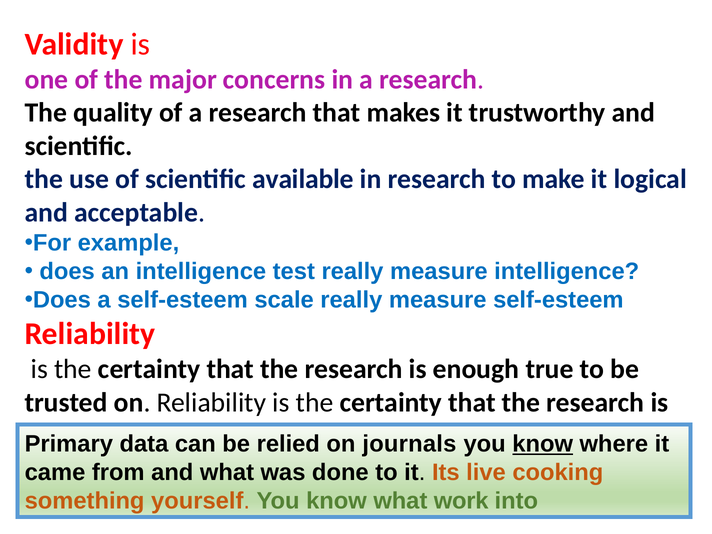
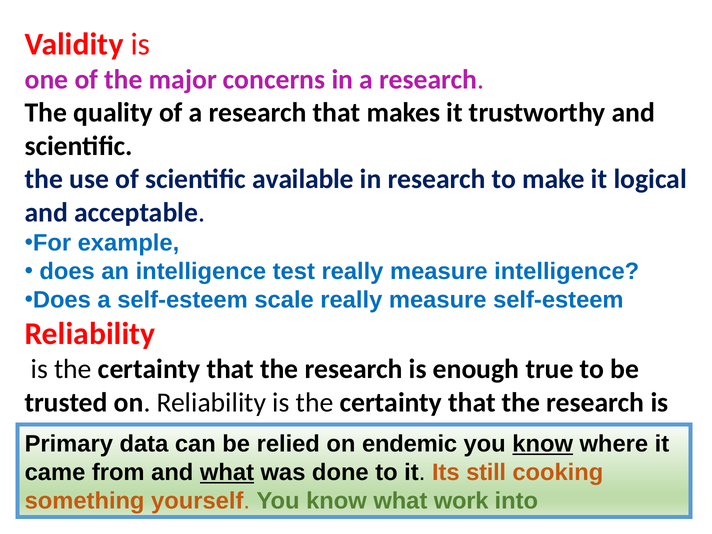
journals: journals -> endemic
what at (227, 472) underline: none -> present
live: live -> still
